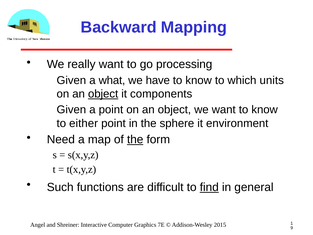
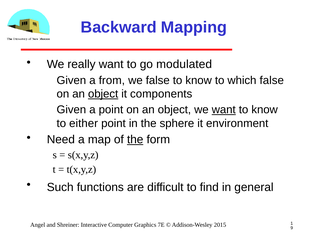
processing: processing -> modulated
what: what -> from
we have: have -> false
which units: units -> false
want at (224, 110) underline: none -> present
find underline: present -> none
